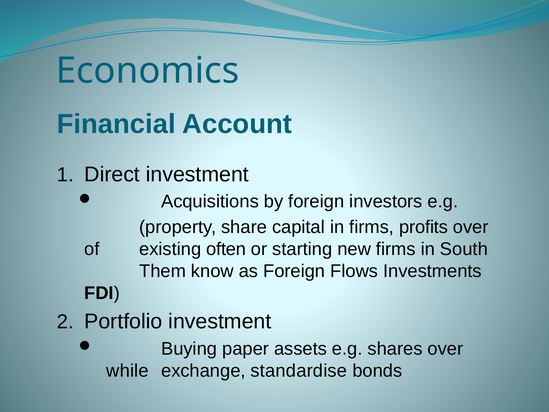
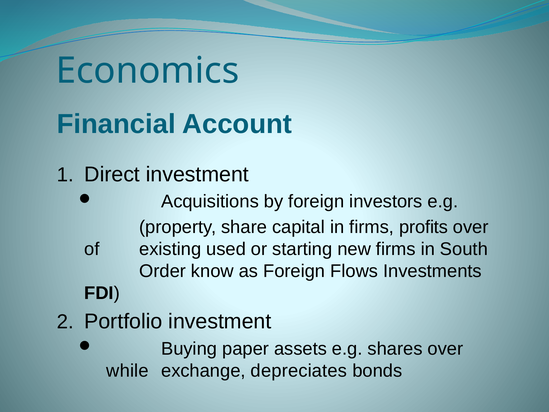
often: often -> used
Them: Them -> Order
standardise: standardise -> depreciates
